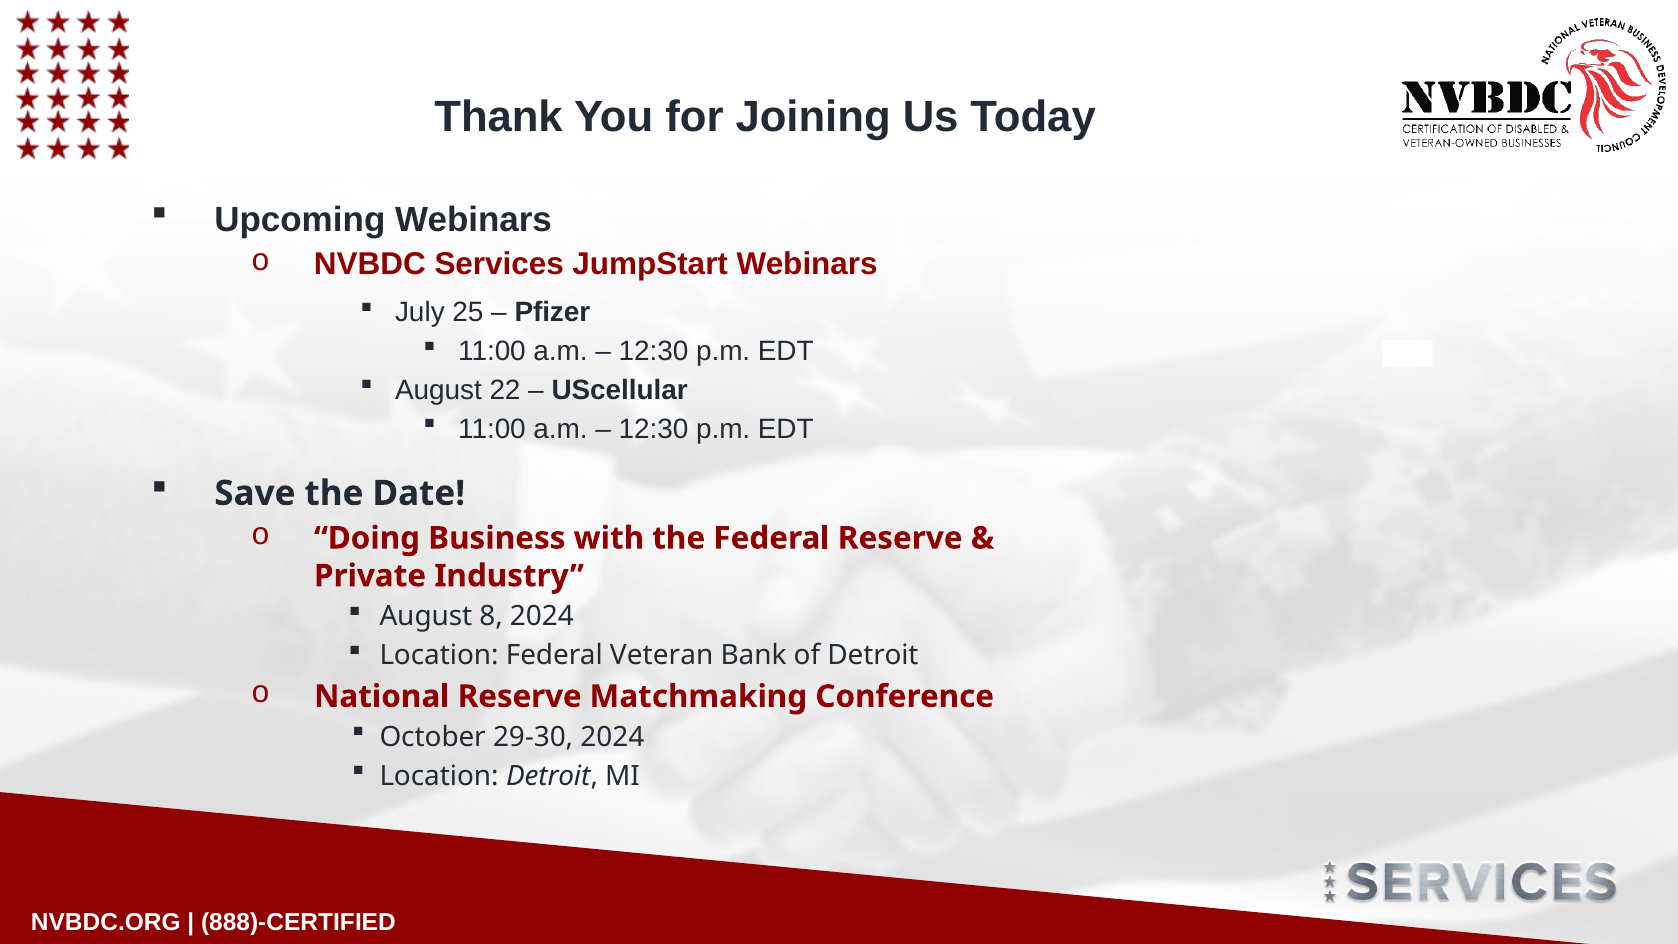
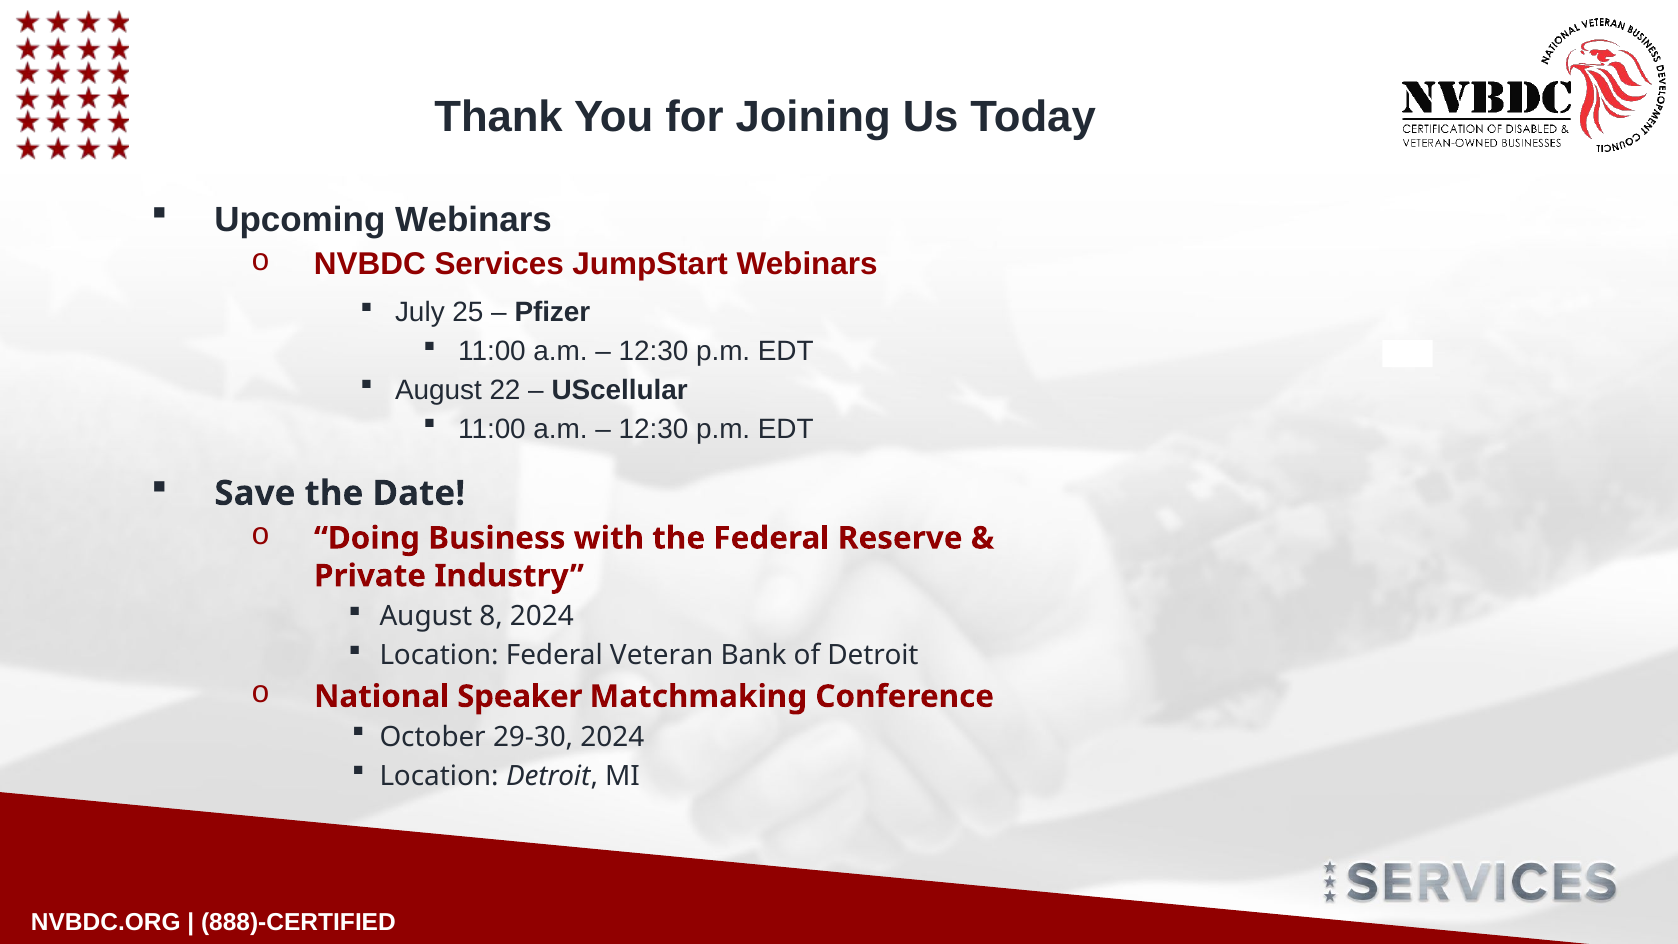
National Reserve: Reserve -> Speaker
